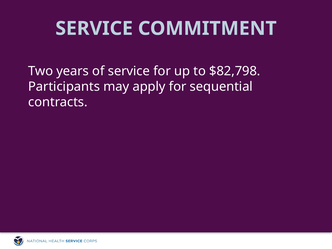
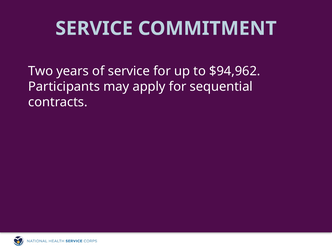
$82,798: $82,798 -> $94,962
